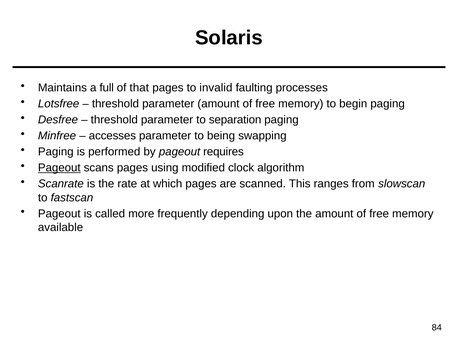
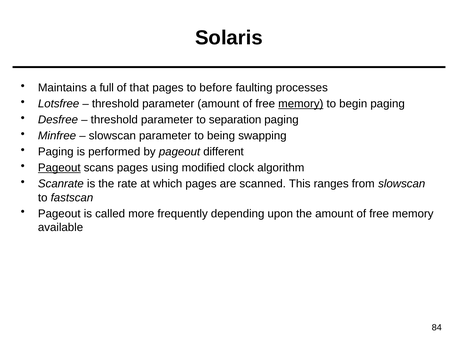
invalid: invalid -> before
memory at (301, 104) underline: none -> present
accesses at (112, 136): accesses -> slowscan
requires: requires -> different
